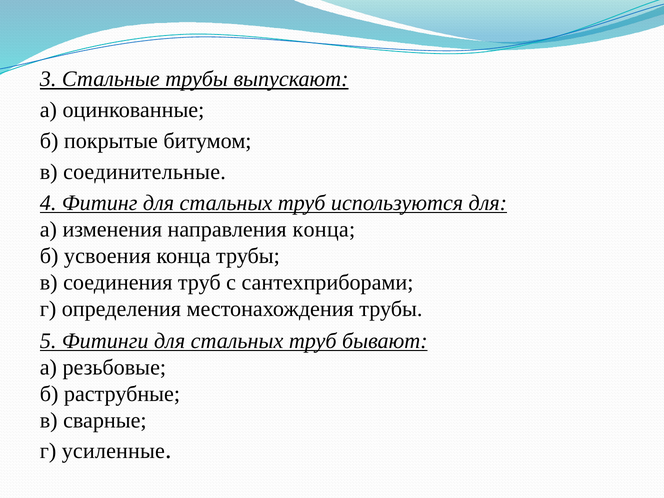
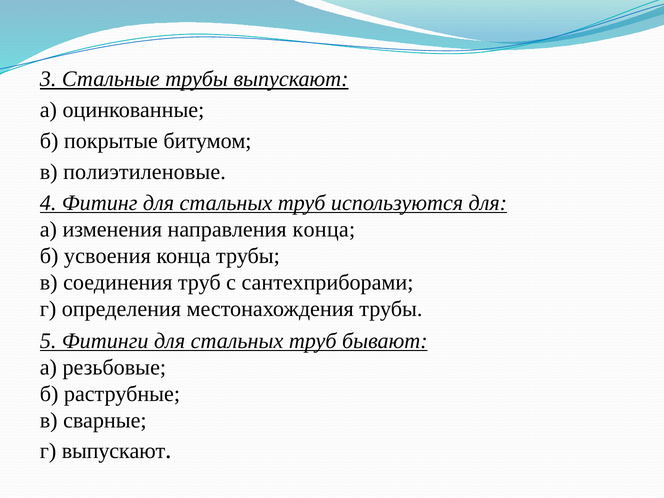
соединительные: соединительные -> полиэтиленовые
г усиленные: усиленные -> выпускают
